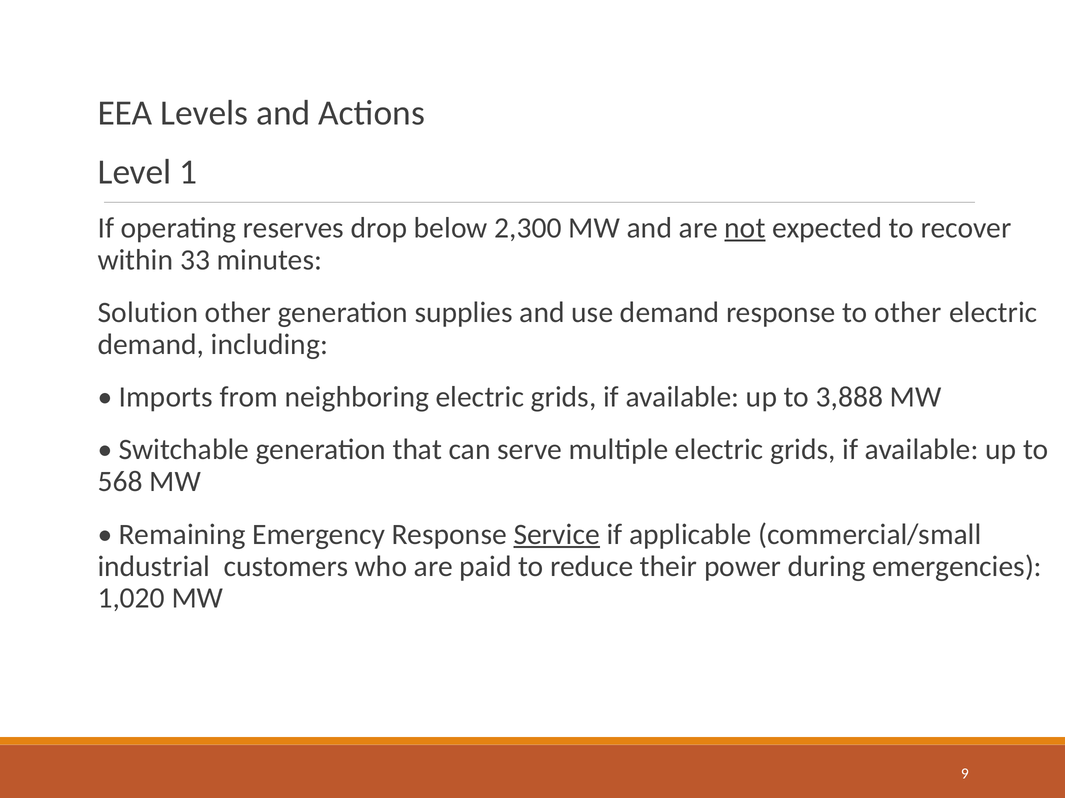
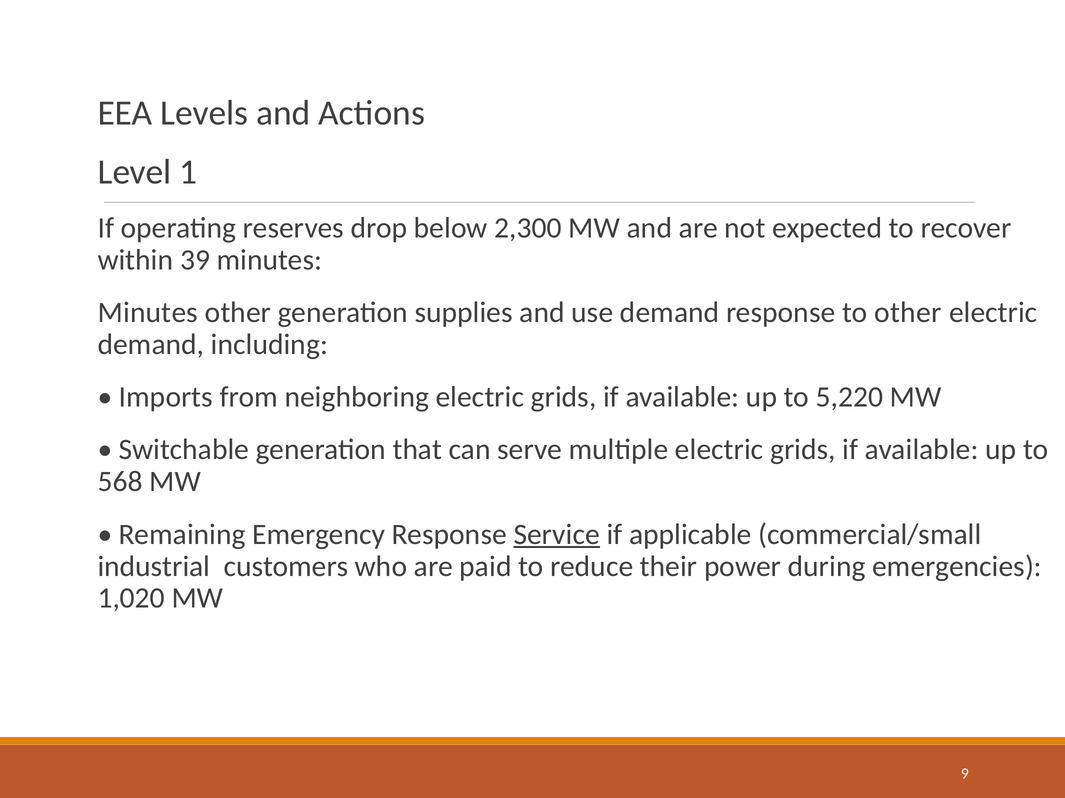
not underline: present -> none
33: 33 -> 39
Solution at (148, 313): Solution -> Minutes
3,888: 3,888 -> 5,220
